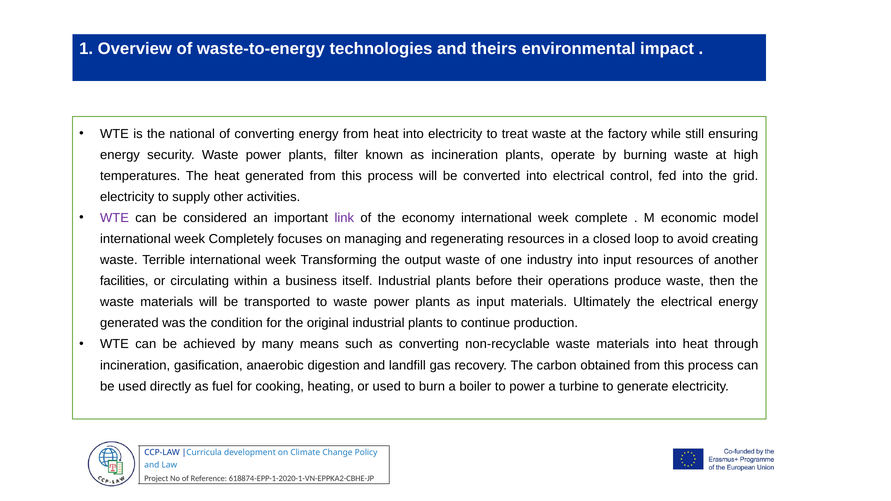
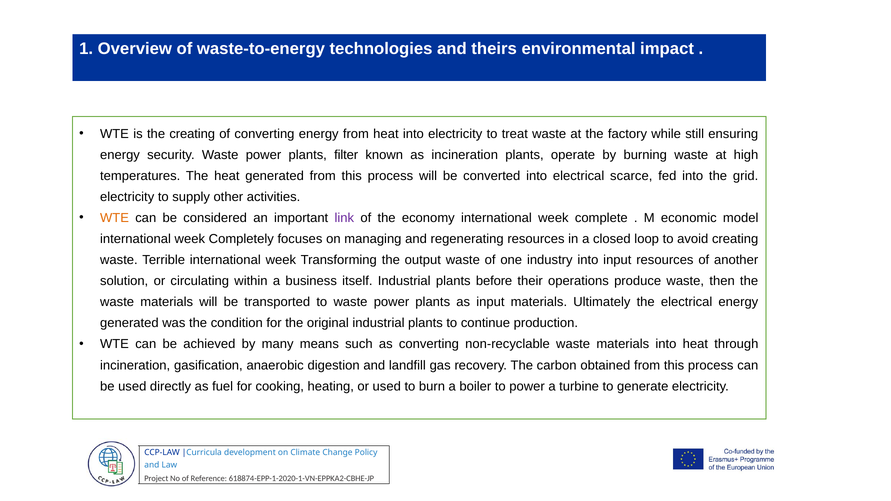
the national: national -> creating
control: control -> scarce
WTE at (115, 218) colour: purple -> orange
facilities: facilities -> solution
